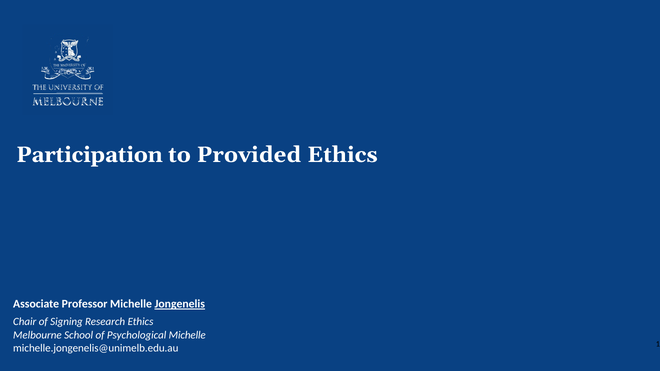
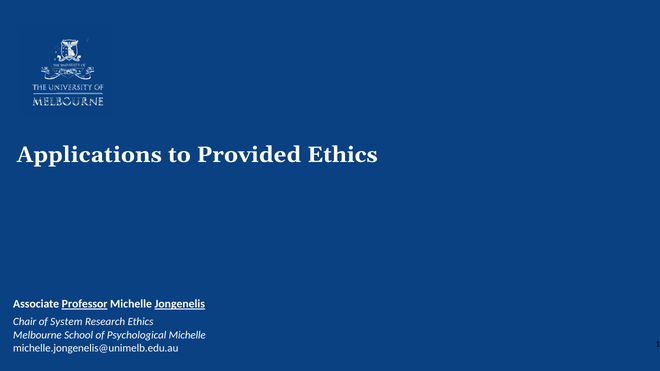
Participation: Participation -> Applications
Professor underline: none -> present
Signing: Signing -> System
